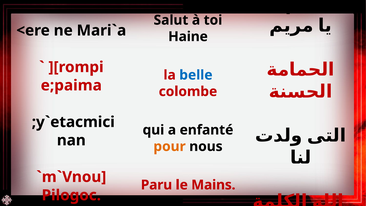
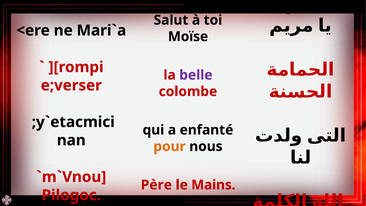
Haine: Haine -> Moïse
belle colour: blue -> purple
e;paima: e;paima -> e;verser
Paru: Paru -> Père
